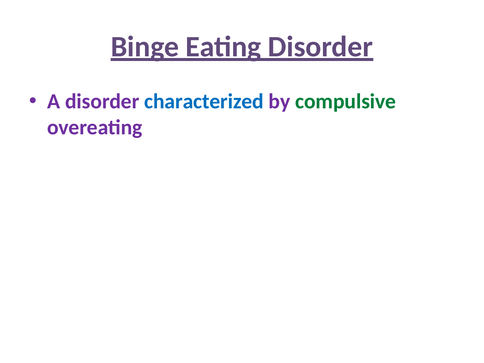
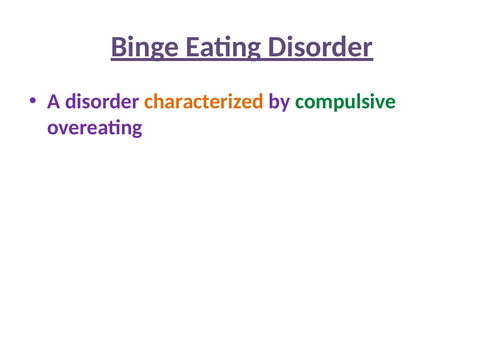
characterized colour: blue -> orange
